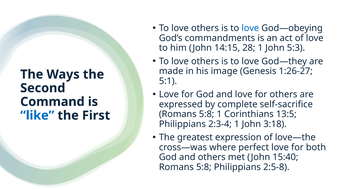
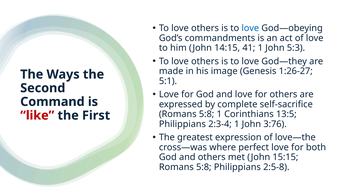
28: 28 -> 41
like colour: blue -> red
3:18: 3:18 -> 3:76
15:40: 15:40 -> 15:15
